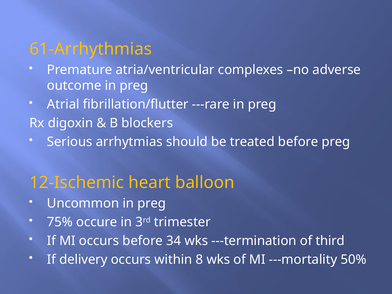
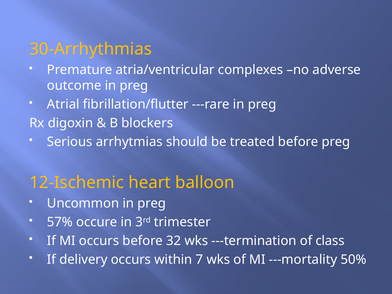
61-Arrhythmias: 61-Arrhythmias -> 30-Arrhythmias
75%: 75% -> 57%
34: 34 -> 32
third: third -> class
8: 8 -> 7
